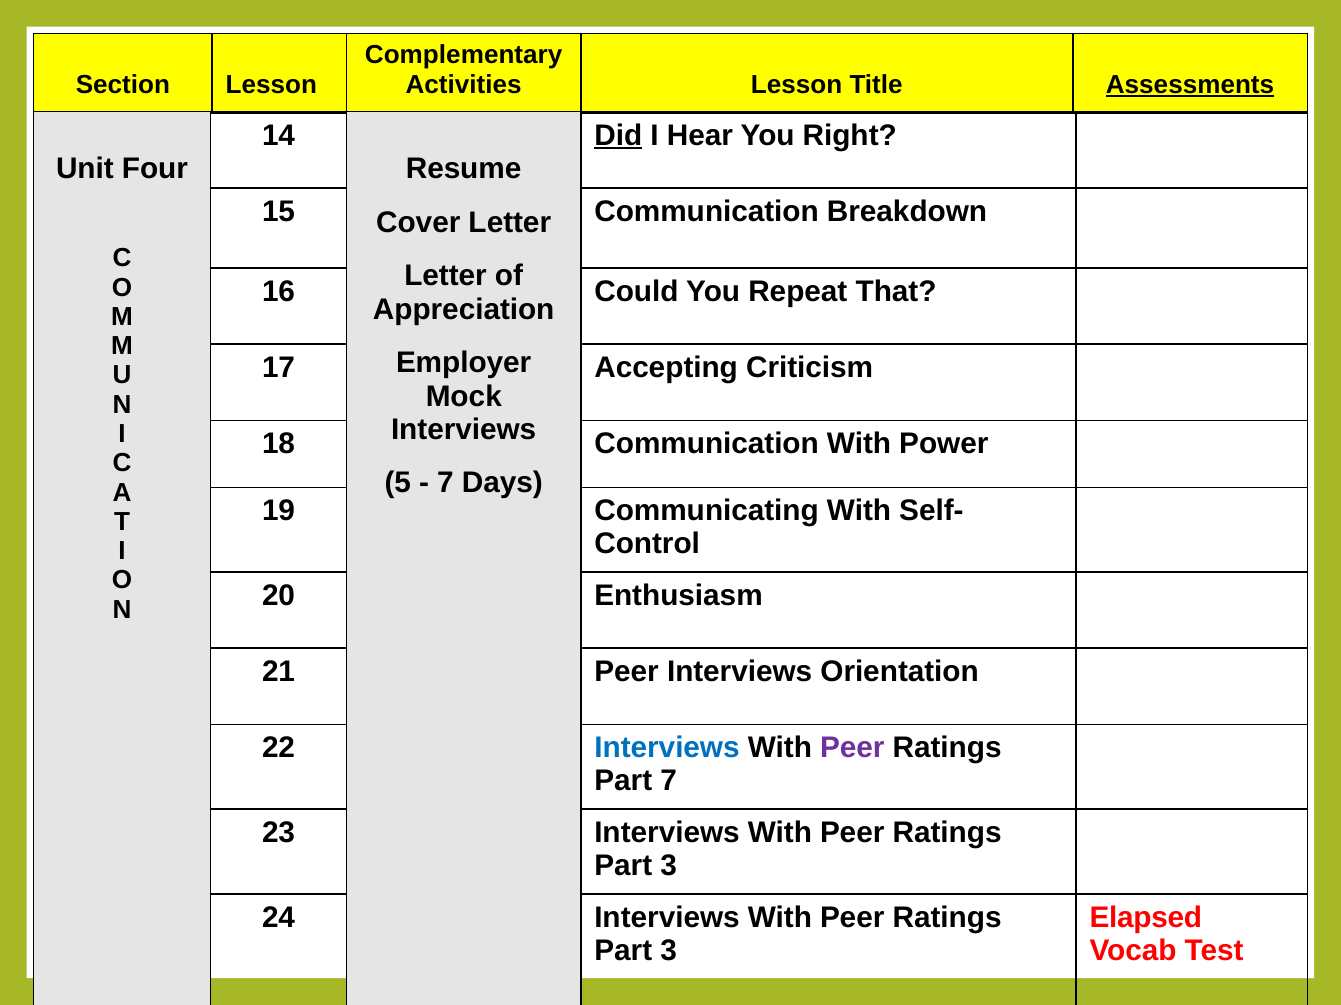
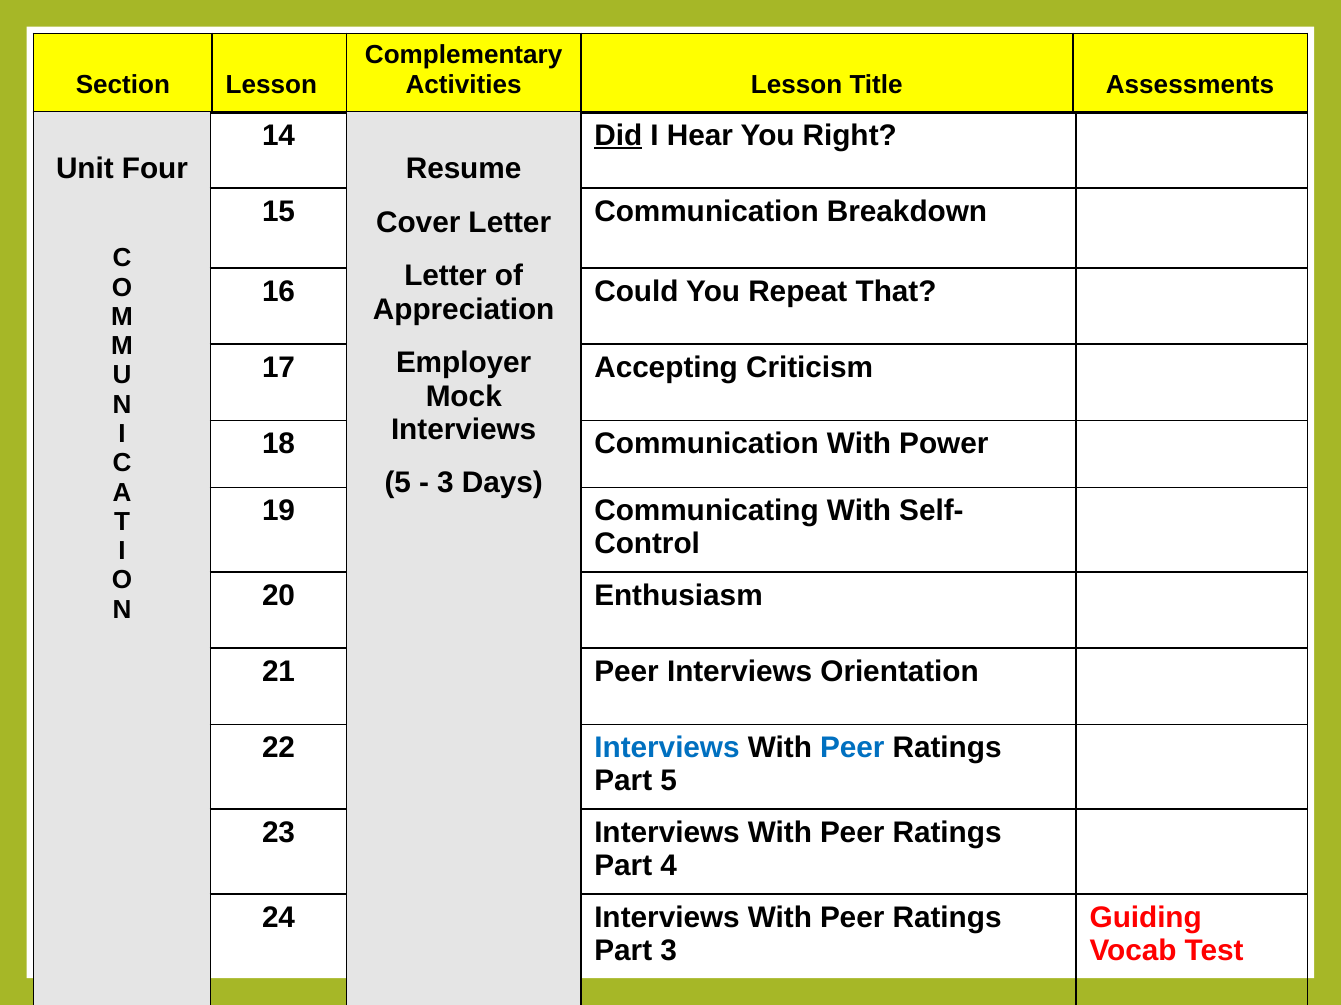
Assessments underline: present -> none
7 at (445, 483): 7 -> 3
Peer at (852, 749) colour: purple -> blue
Part 7: 7 -> 5
3 at (669, 867): 3 -> 4
Elapsed: Elapsed -> Guiding
